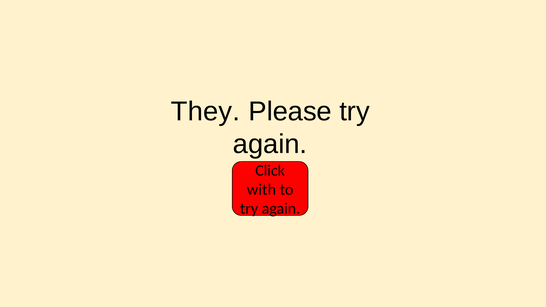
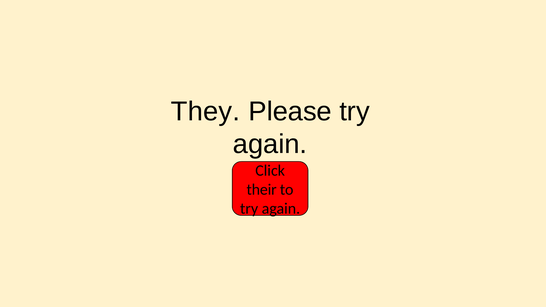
with: with -> their
